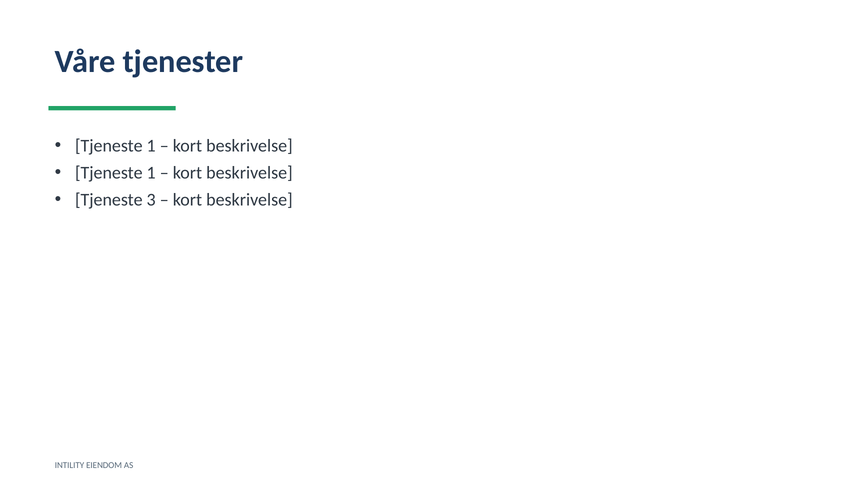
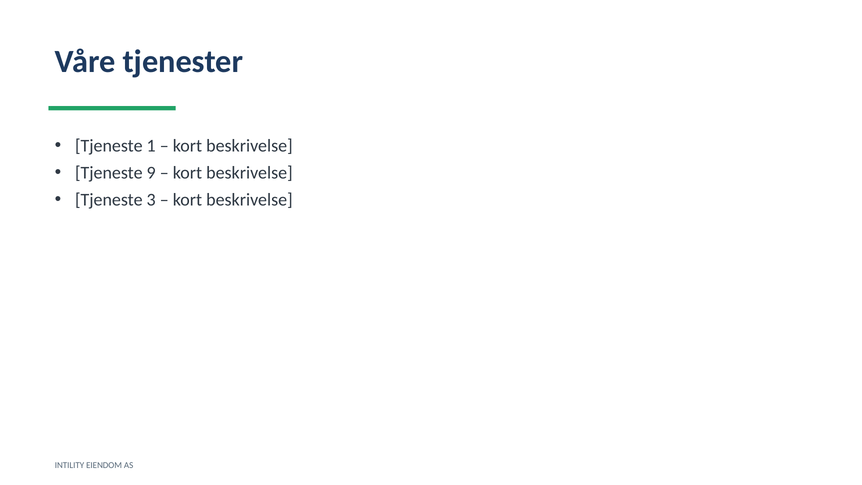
1 at (151, 173): 1 -> 9
